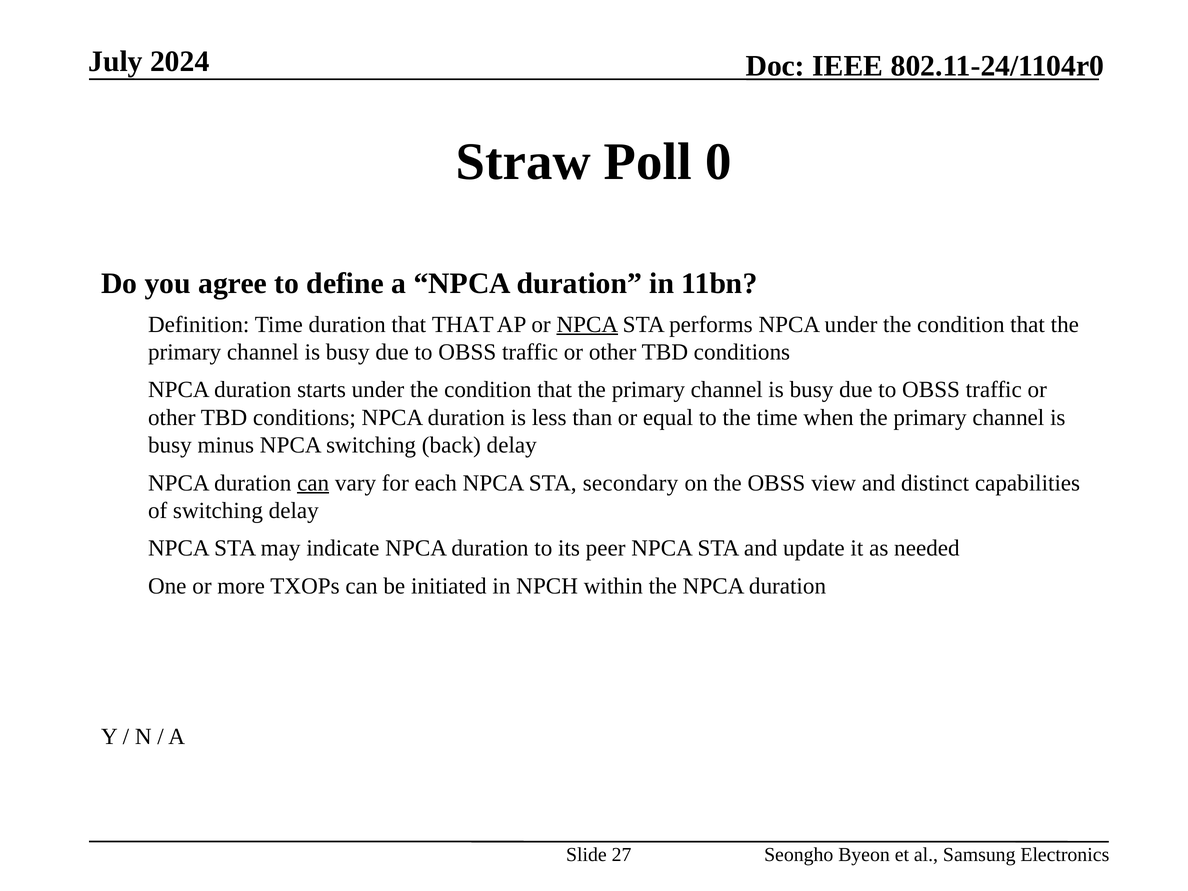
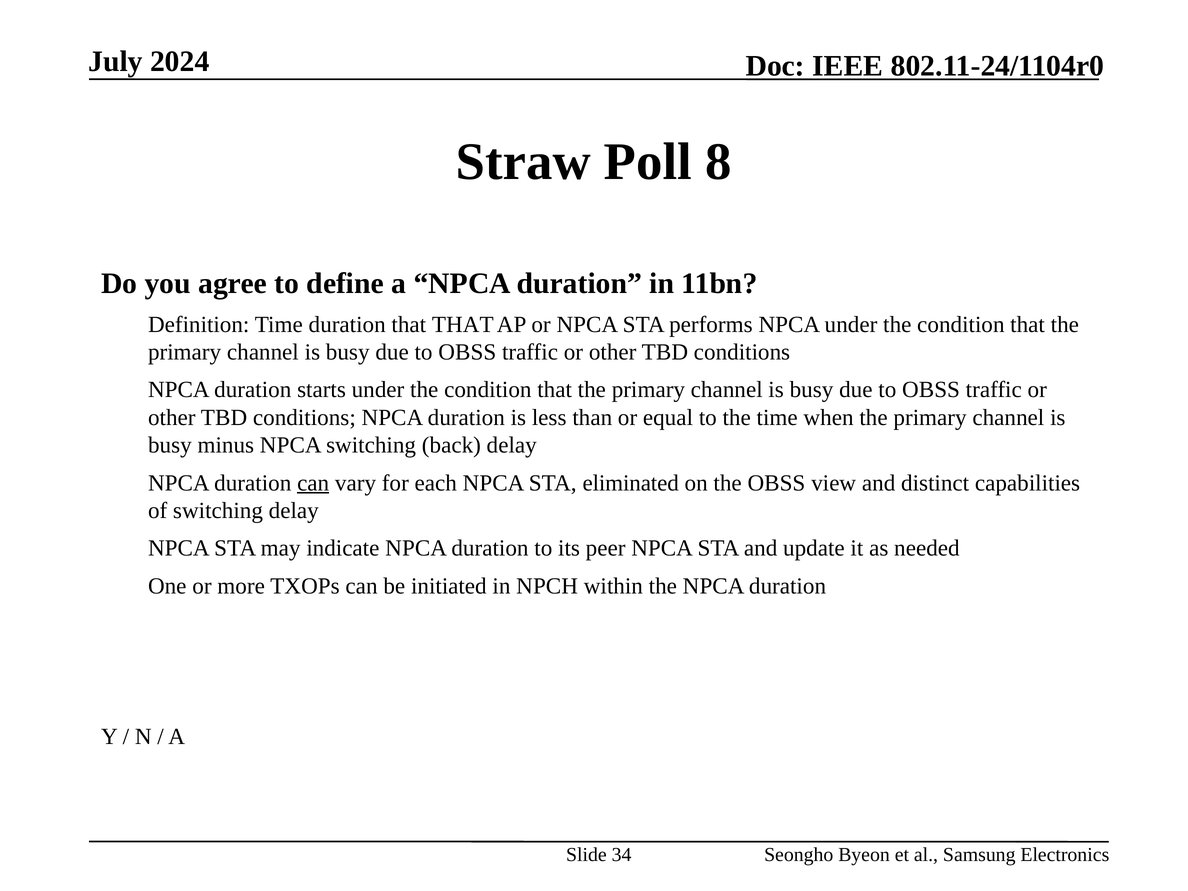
0: 0 -> 8
NPCA at (587, 324) underline: present -> none
secondary: secondary -> eliminated
27: 27 -> 34
